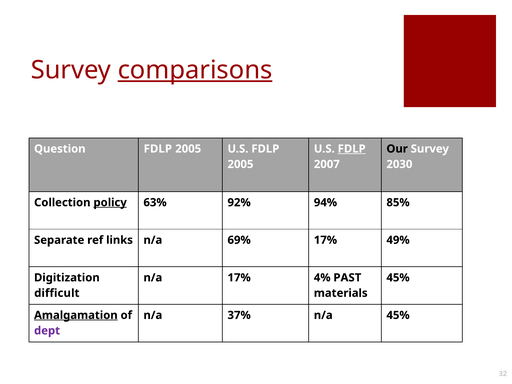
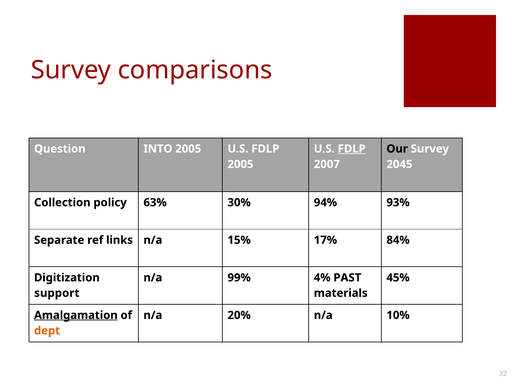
comparisons underline: present -> none
Question FDLP: FDLP -> INTO
2030: 2030 -> 2045
policy underline: present -> none
92%: 92% -> 30%
85%: 85% -> 93%
69%: 69% -> 15%
49%: 49% -> 84%
n/a 17%: 17% -> 99%
difficult: difficult -> support
37%: 37% -> 20%
n/a 45%: 45% -> 10%
dept colour: purple -> orange
